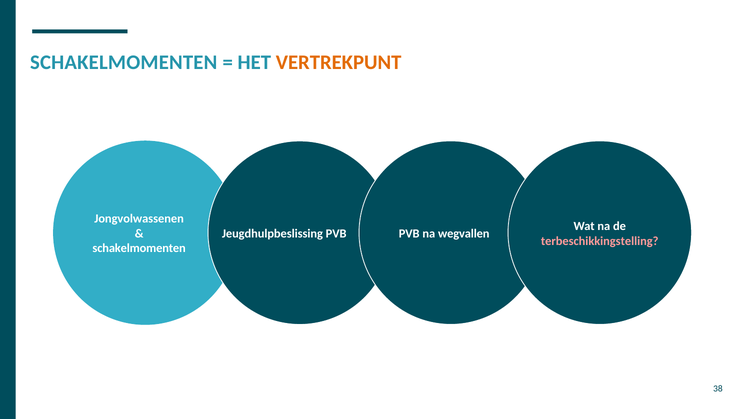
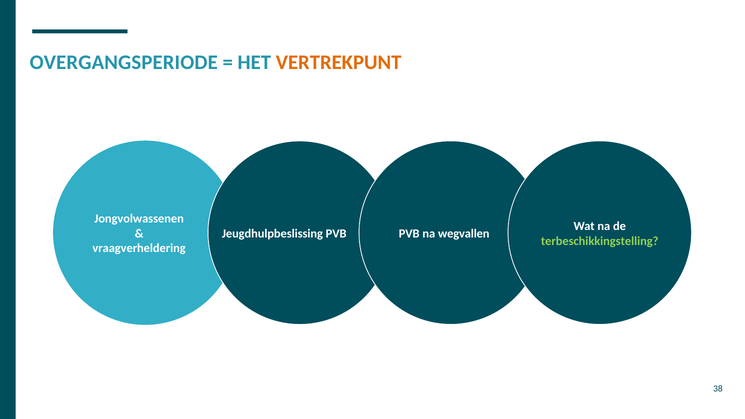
SCHAKELMOMENTEN at (124, 62): SCHAKELMOMENTEN -> OVERGANGSPERIODE
terbeschikkingstelling colour: pink -> light green
schakelmomenten at (139, 248): schakelmomenten -> vraagverheldering
